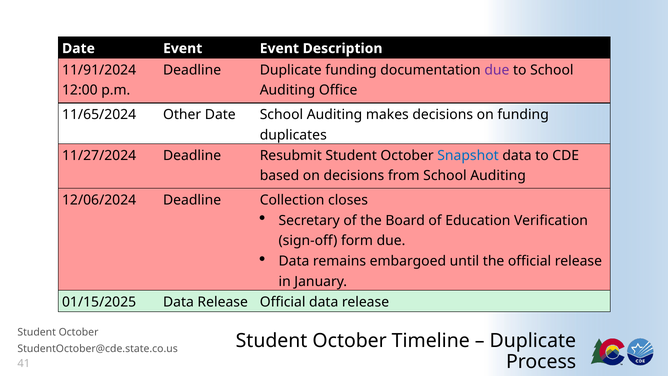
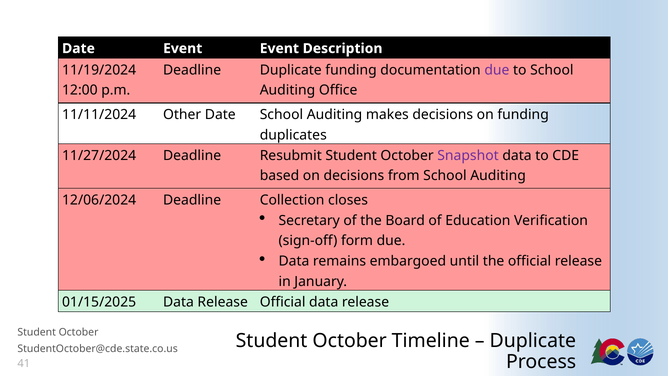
11/91/2024: 11/91/2024 -> 11/19/2024
11/65/2024: 11/65/2024 -> 11/11/2024
Snapshot colour: blue -> purple
